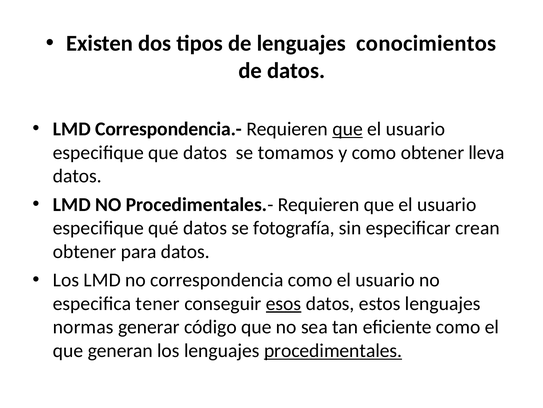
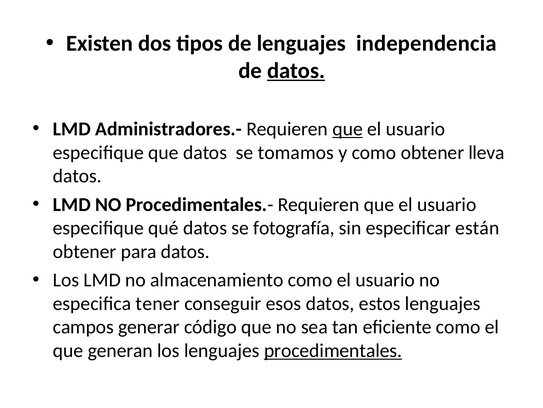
conocimientos: conocimientos -> independencia
datos at (296, 70) underline: none -> present
Correspondencia.-: Correspondencia.- -> Administradores.-
crean: crean -> están
correspondencia: correspondencia -> almacenamiento
esos underline: present -> none
normas: normas -> campos
